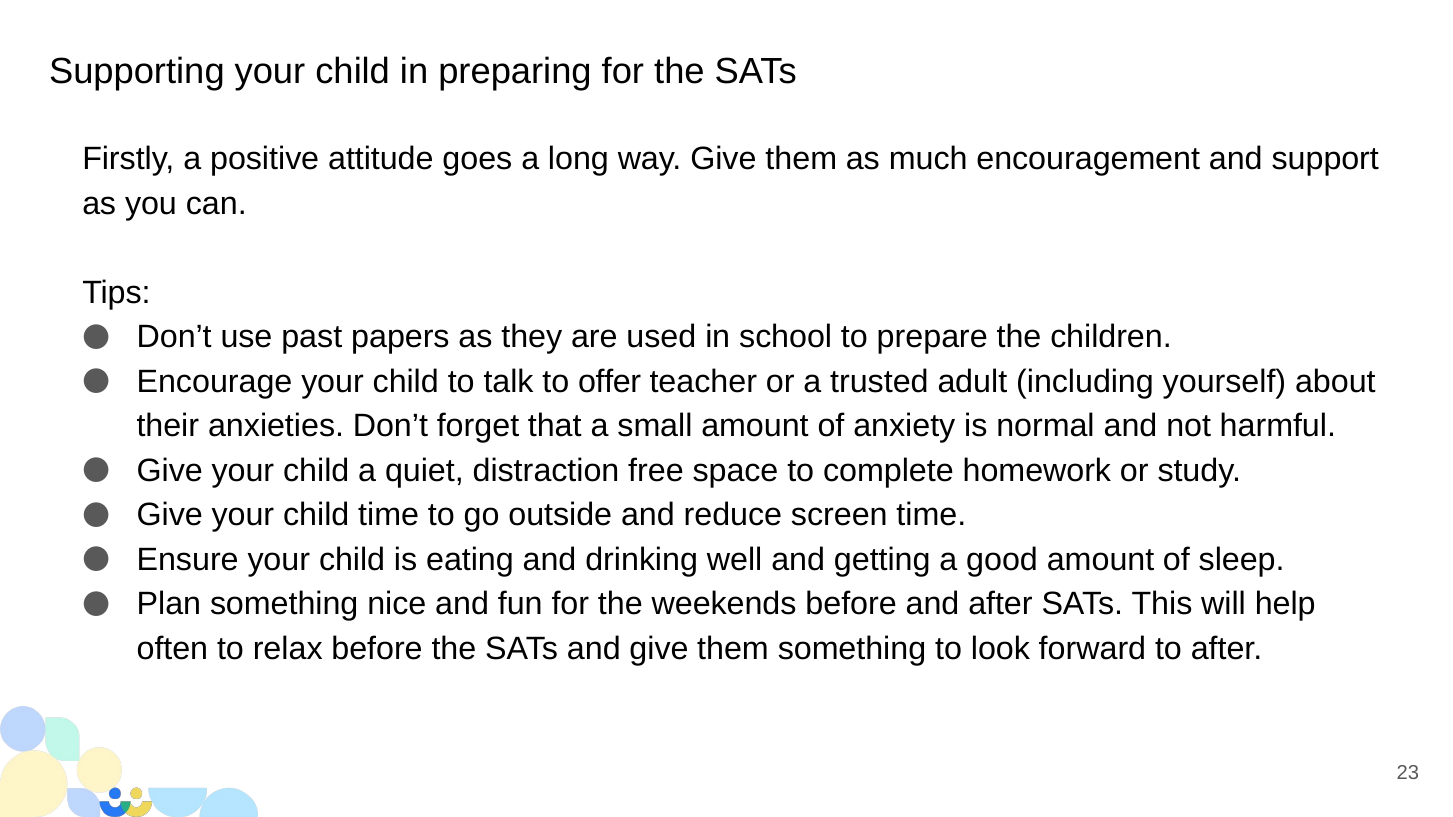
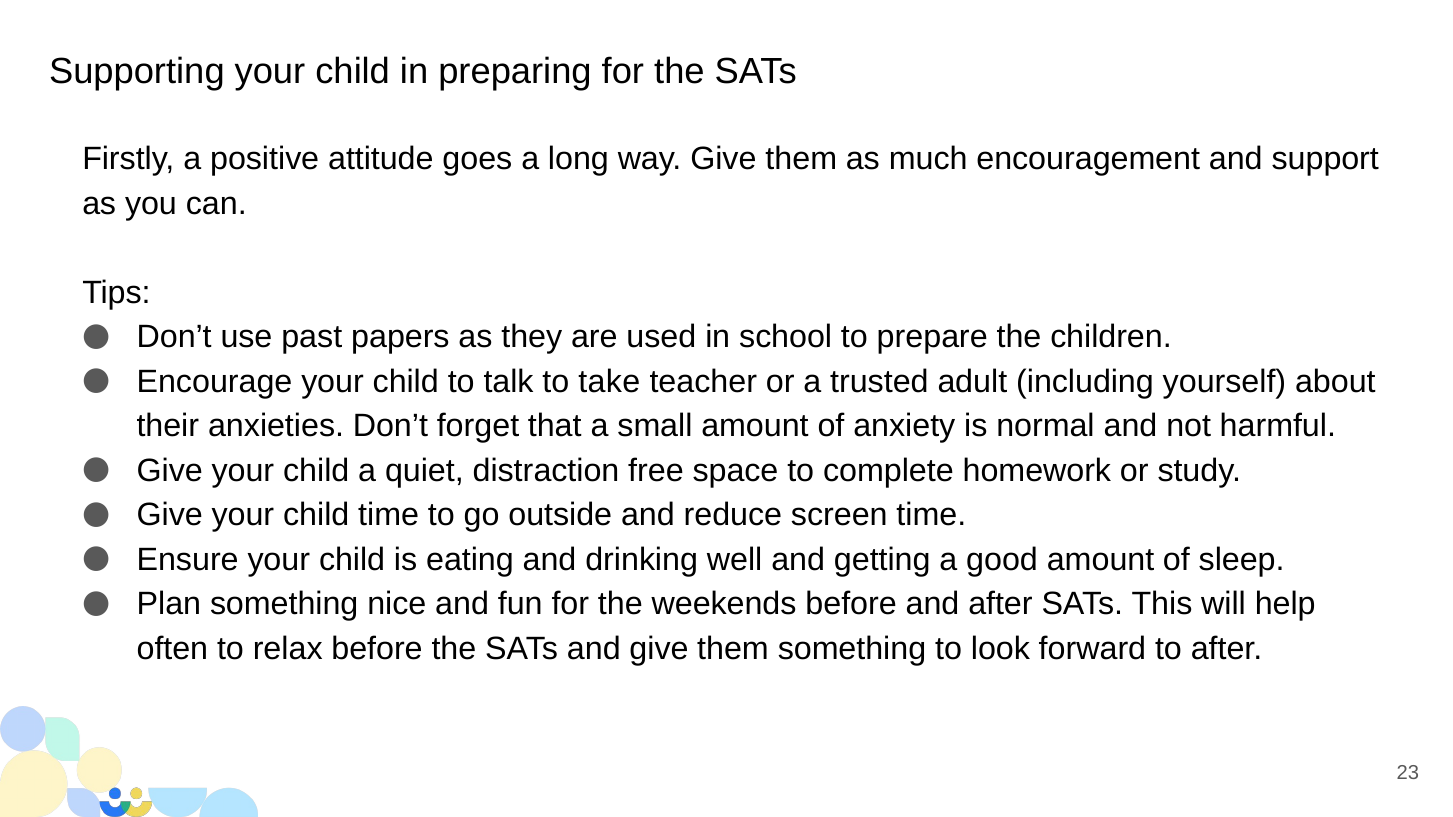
offer: offer -> take
